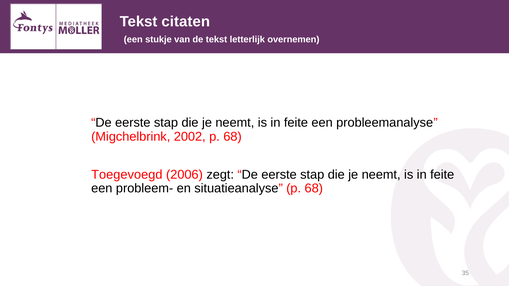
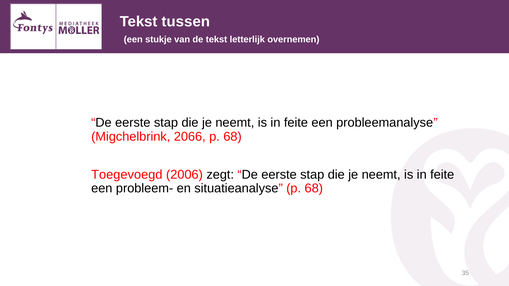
citaten: citaten -> tussen
2002: 2002 -> 2066
